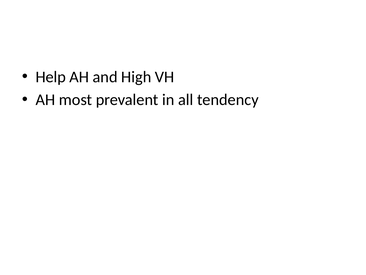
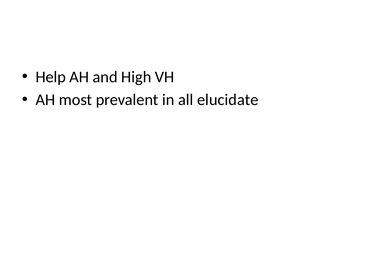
tendency: tendency -> elucidate
